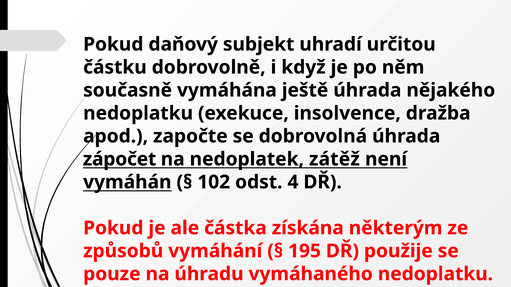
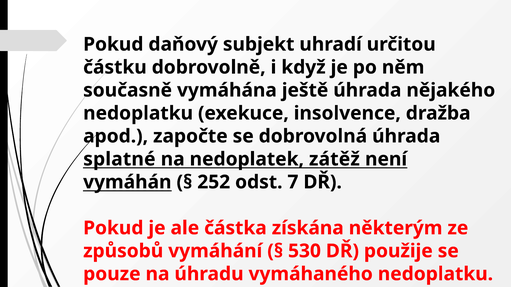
zápočet: zápočet -> splatné
102: 102 -> 252
4: 4 -> 7
195: 195 -> 530
